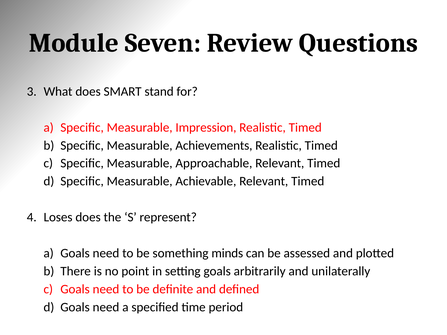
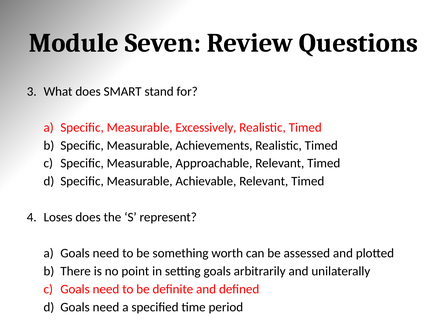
Impression: Impression -> Excessively
minds: minds -> worth
